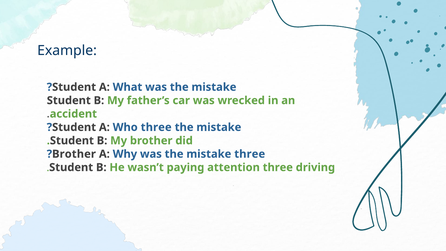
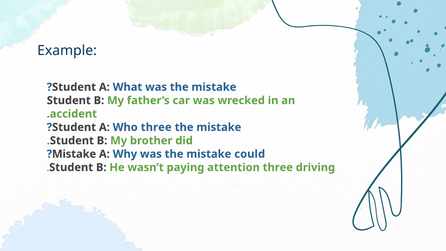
Brother at (74, 154): Brother -> Mistake
mistake three: three -> could
